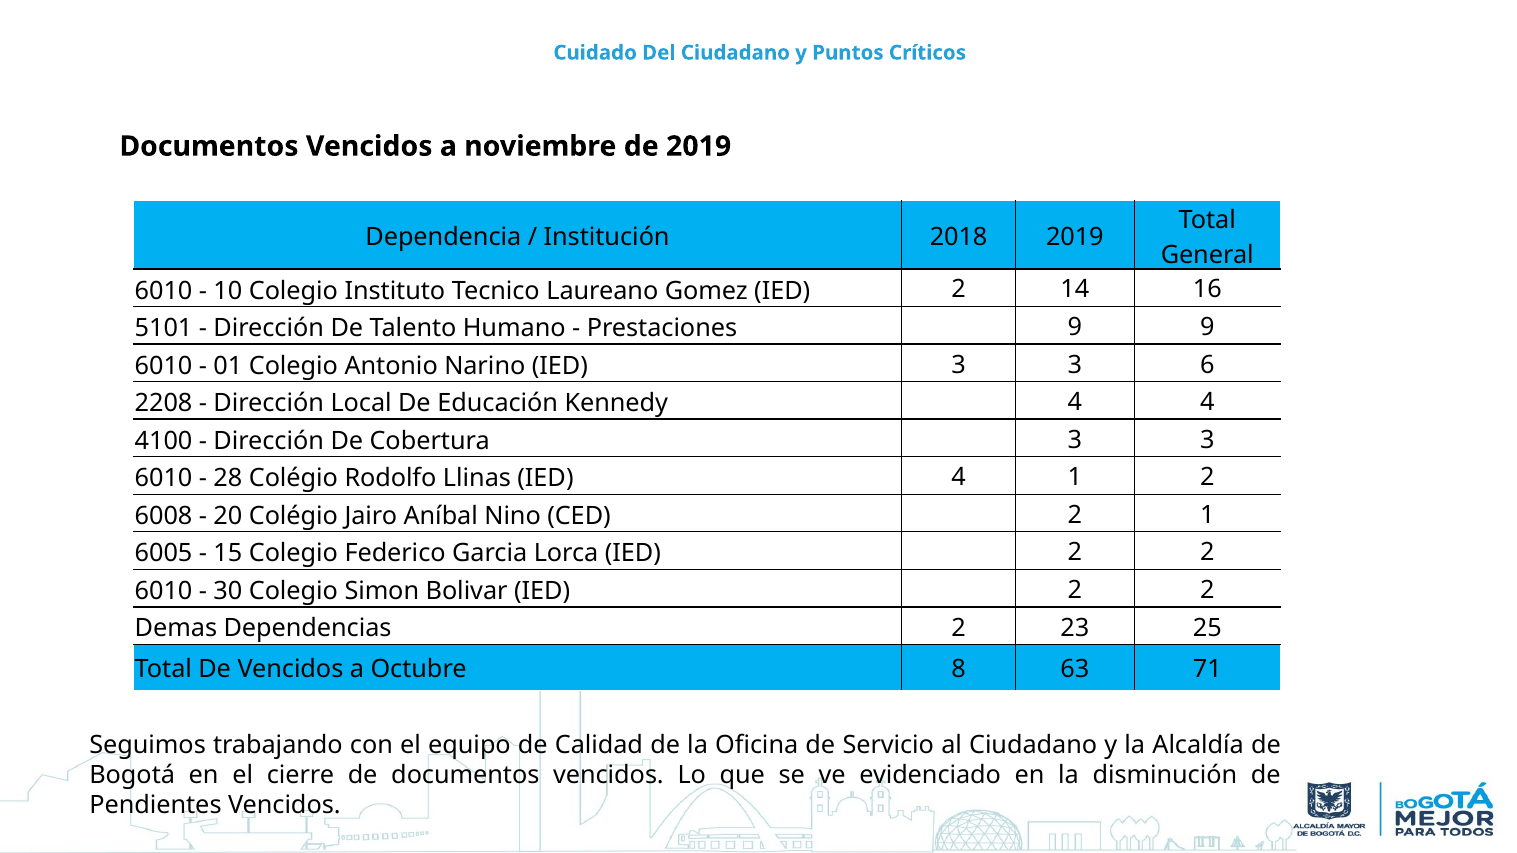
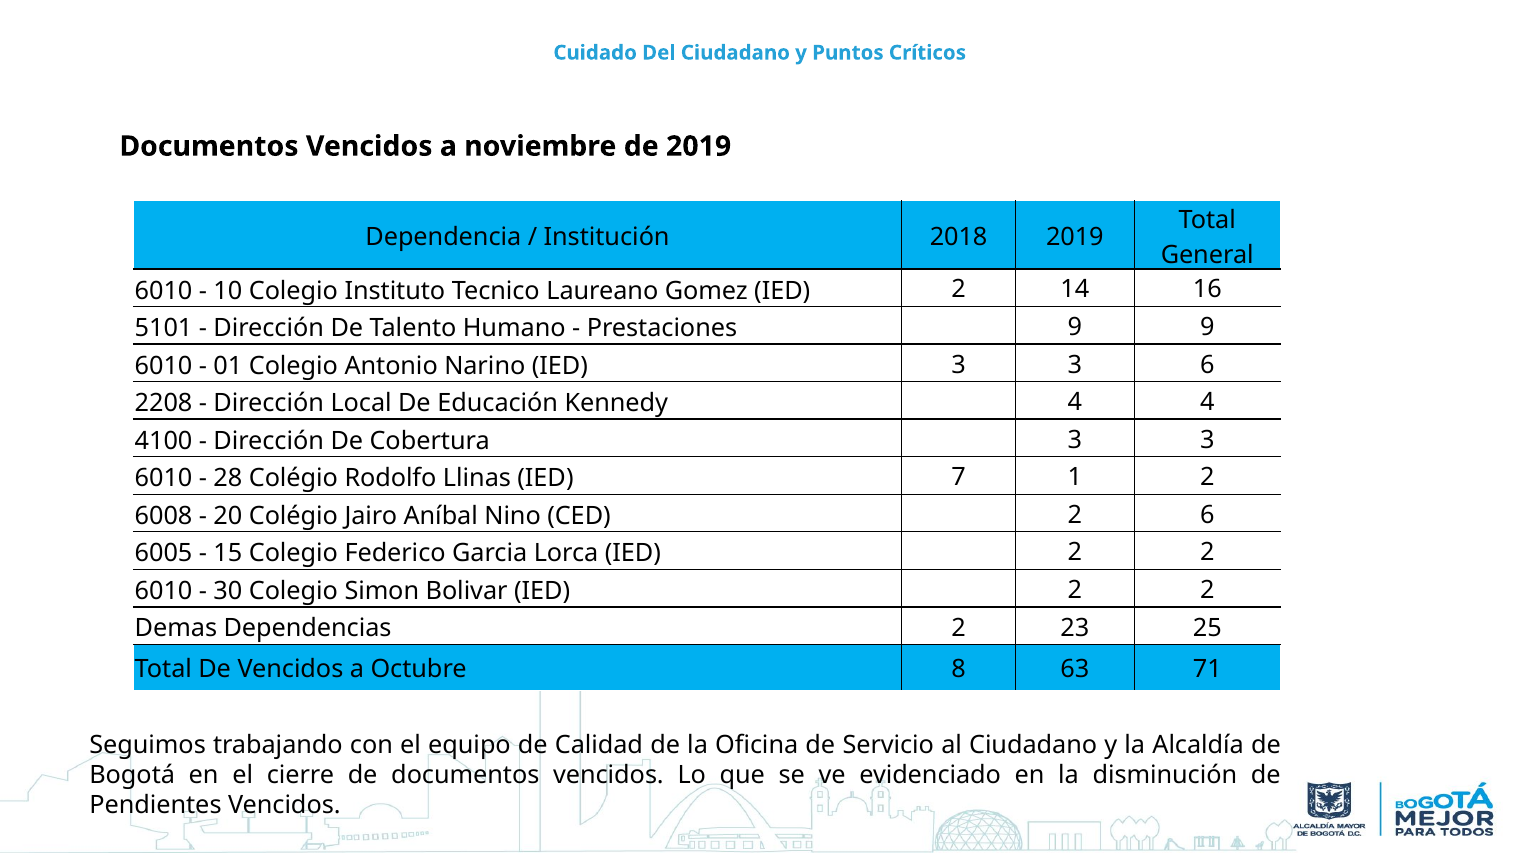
4 at (959, 478): 4 -> 7
2 1: 1 -> 6
